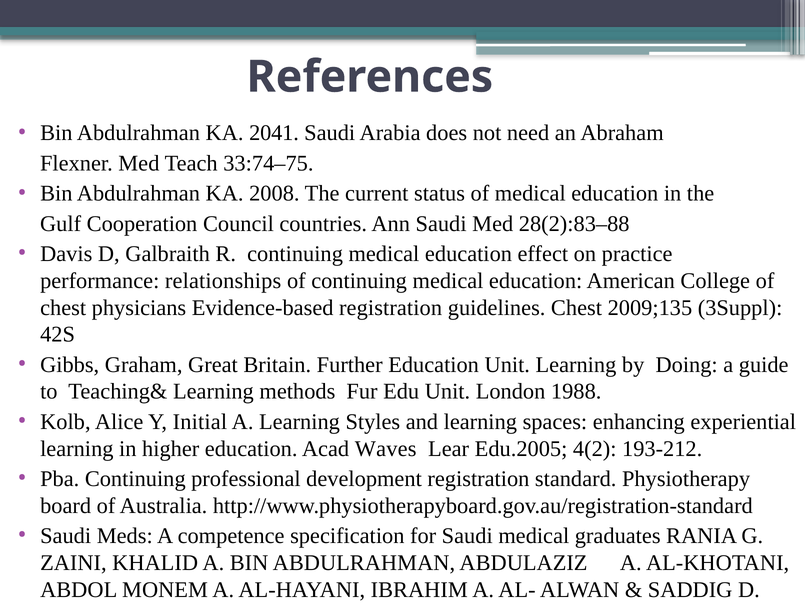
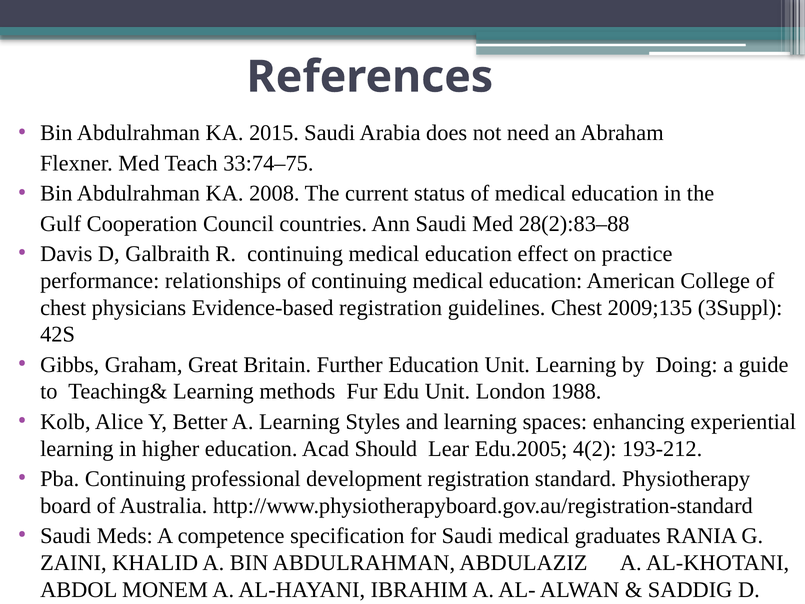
2041: 2041 -> 2015
Initial: Initial -> Better
Waves: Waves -> Should
